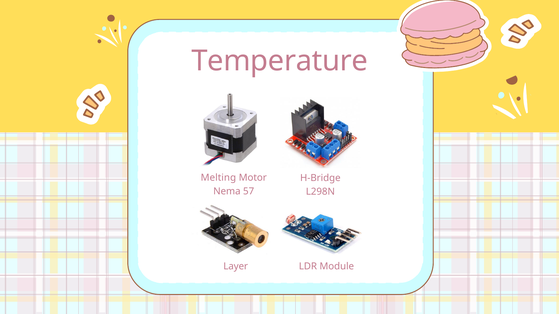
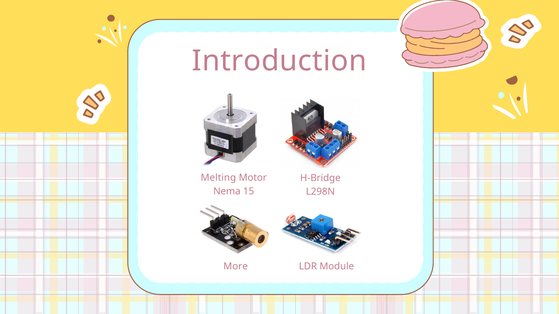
Temperature: Temperature -> Introduction
57: 57 -> 15
Layer: Layer -> More
